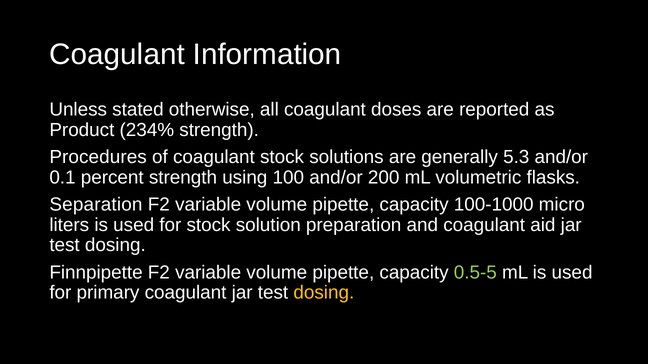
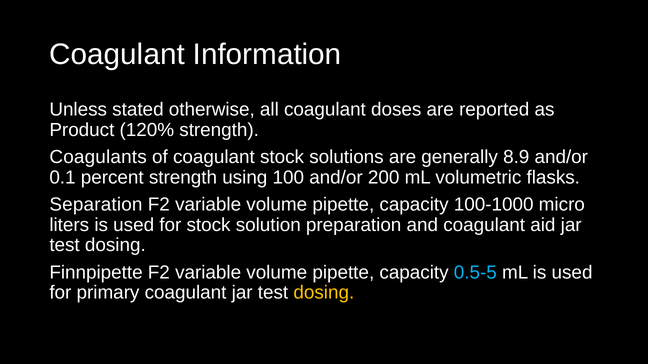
234%: 234% -> 120%
Procedures: Procedures -> Coagulants
5.3: 5.3 -> 8.9
0.5-5 colour: light green -> light blue
